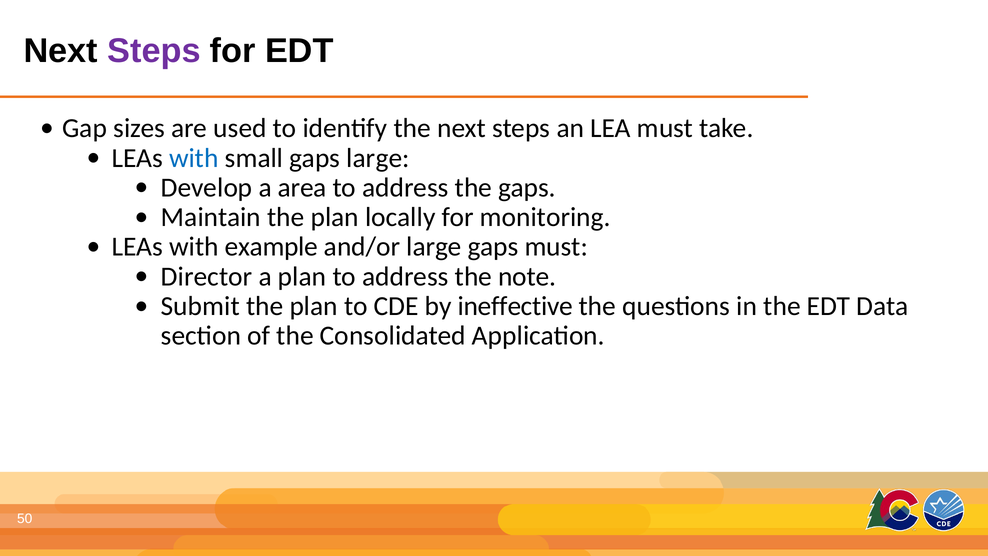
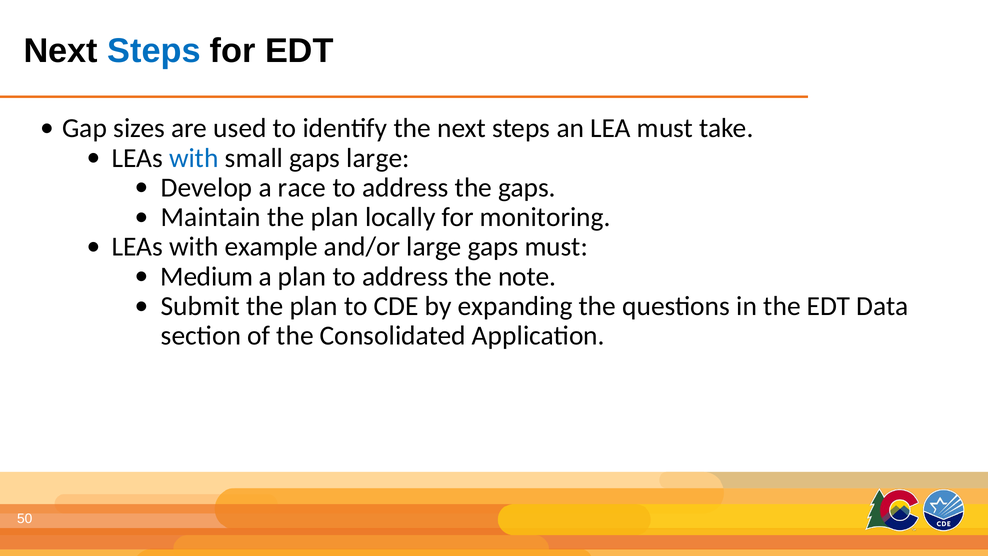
Steps at (154, 51) colour: purple -> blue
area: area -> race
Director: Director -> Medium
ineffective: ineffective -> expanding
